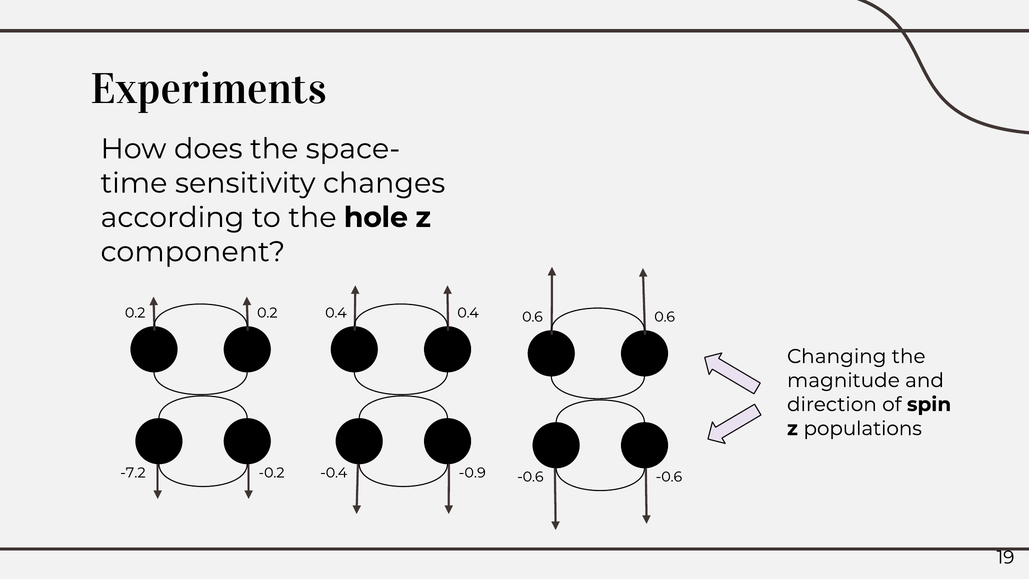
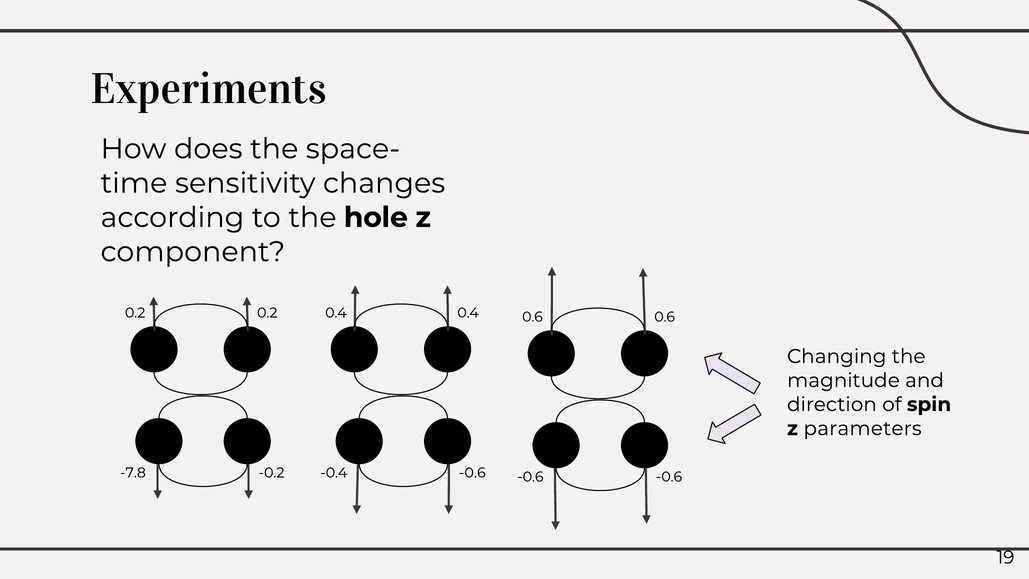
populations: populations -> parameters
-7.2: -7.2 -> -7.8
-0.9 at (472, 473): -0.9 -> -0.6
